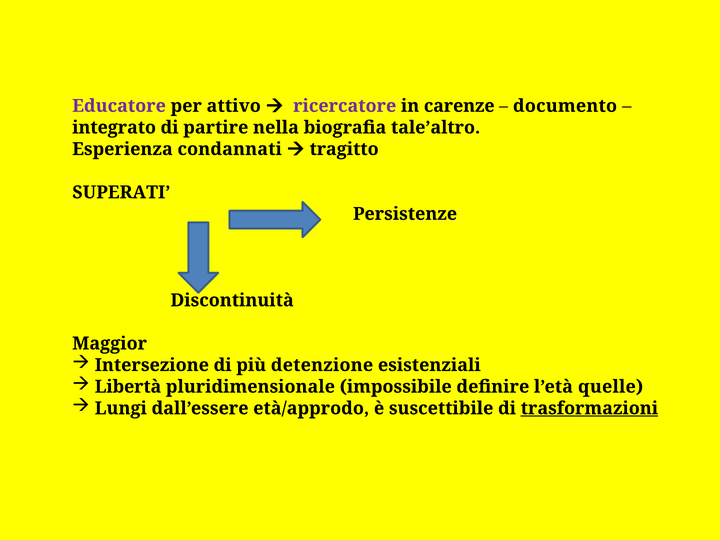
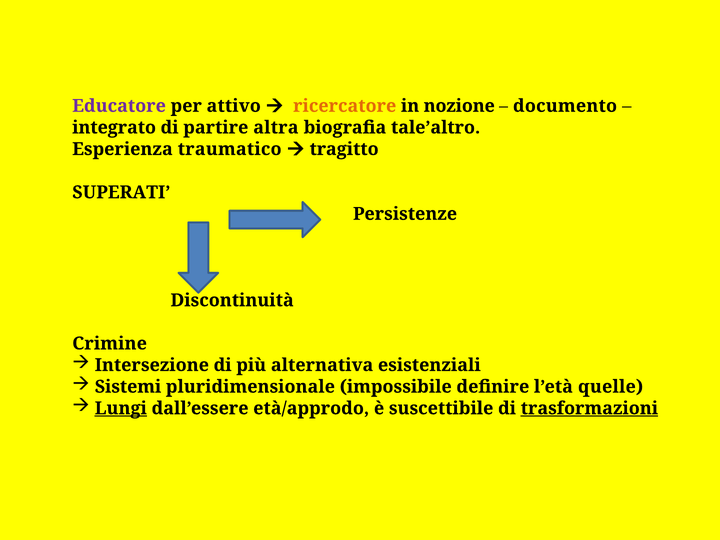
ricercatore colour: purple -> orange
carenze: carenze -> nozione
nella: nella -> altra
condannati: condannati -> traumatico
Maggior: Maggior -> Crimine
detenzione: detenzione -> alternativa
Libertà: Libertà -> Sistemi
Lungi underline: none -> present
